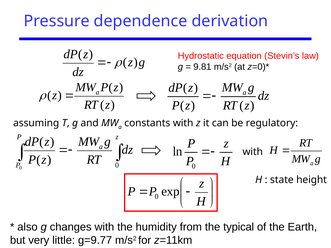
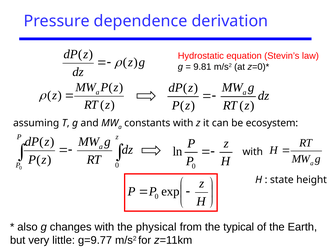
regulatory: regulatory -> ecosystem
humidity: humidity -> physical
